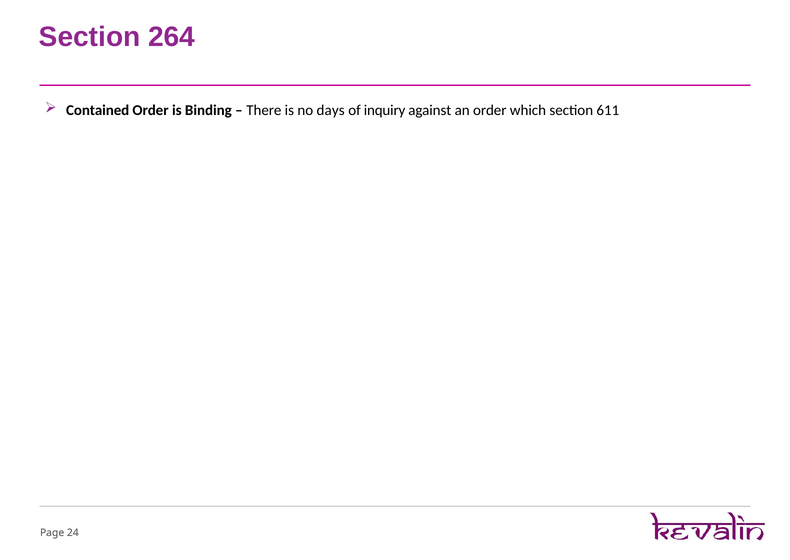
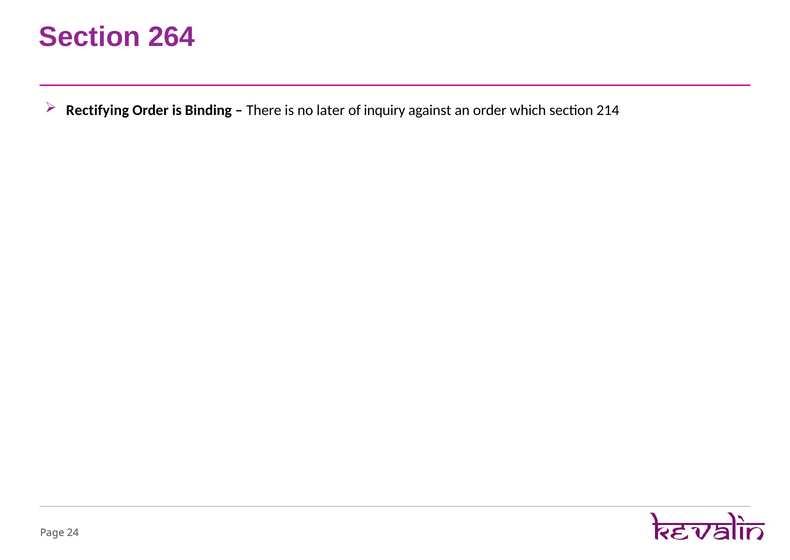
Contained: Contained -> Rectifying
days: days -> later
611: 611 -> 214
